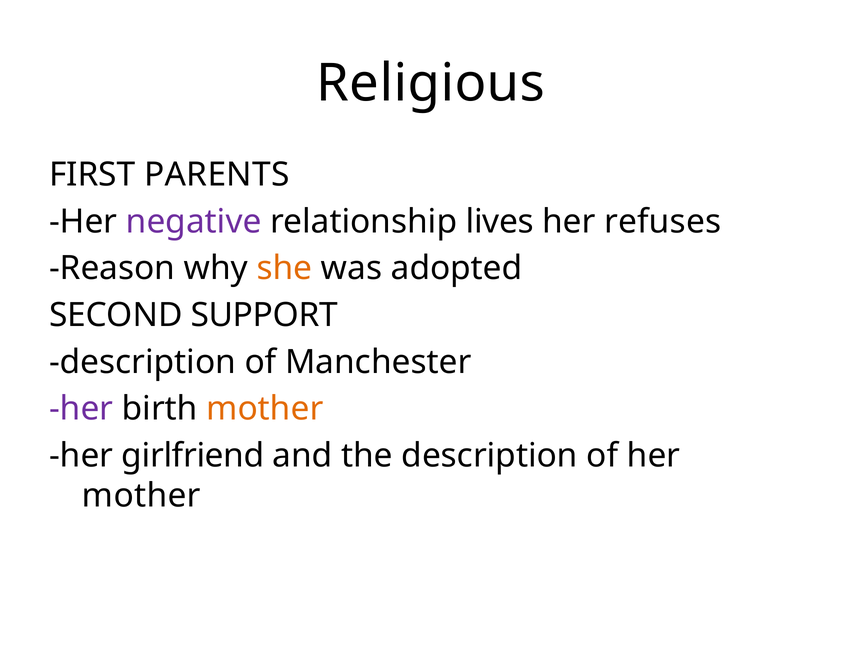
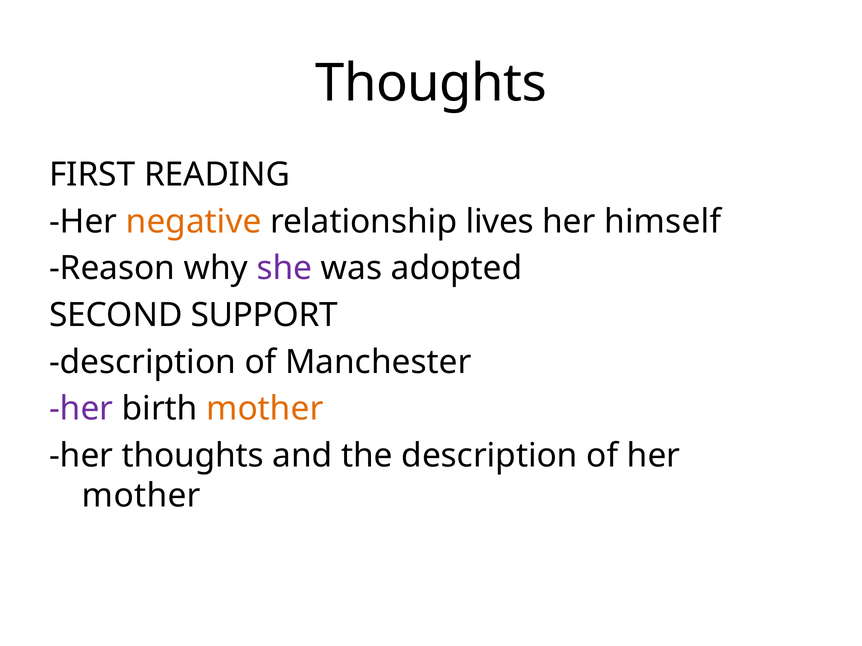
Religious at (431, 83): Religious -> Thoughts
PARENTS: PARENTS -> READING
negative colour: purple -> orange
refuses: refuses -> himself
she colour: orange -> purple
her girlfriend: girlfriend -> thoughts
